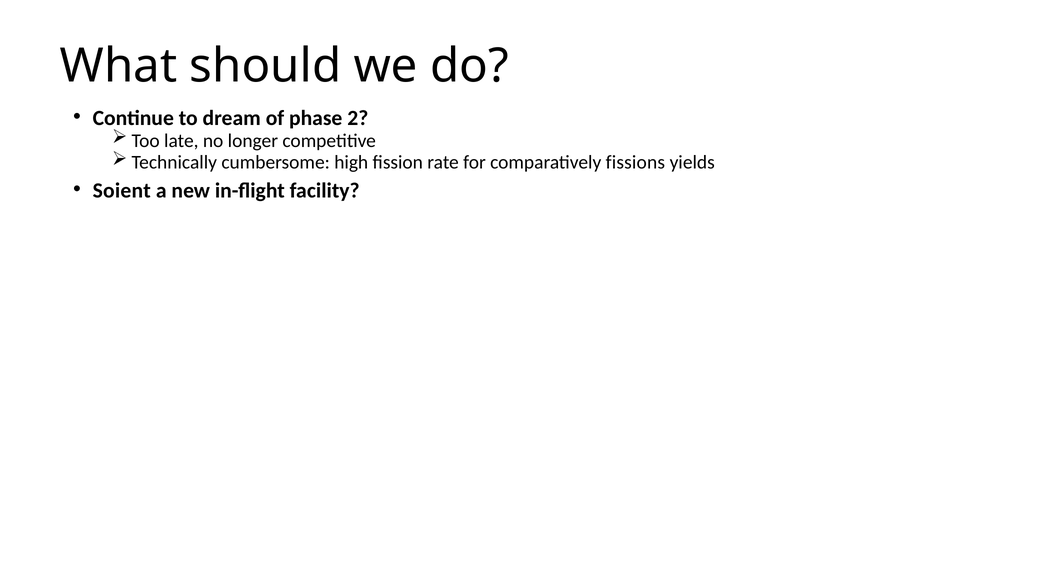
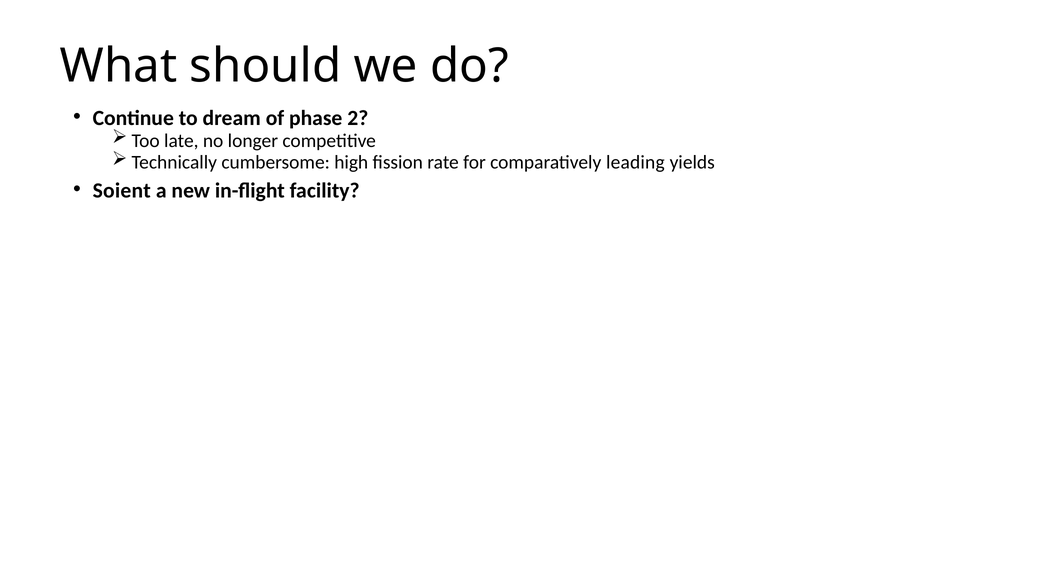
fissions: fissions -> leading
